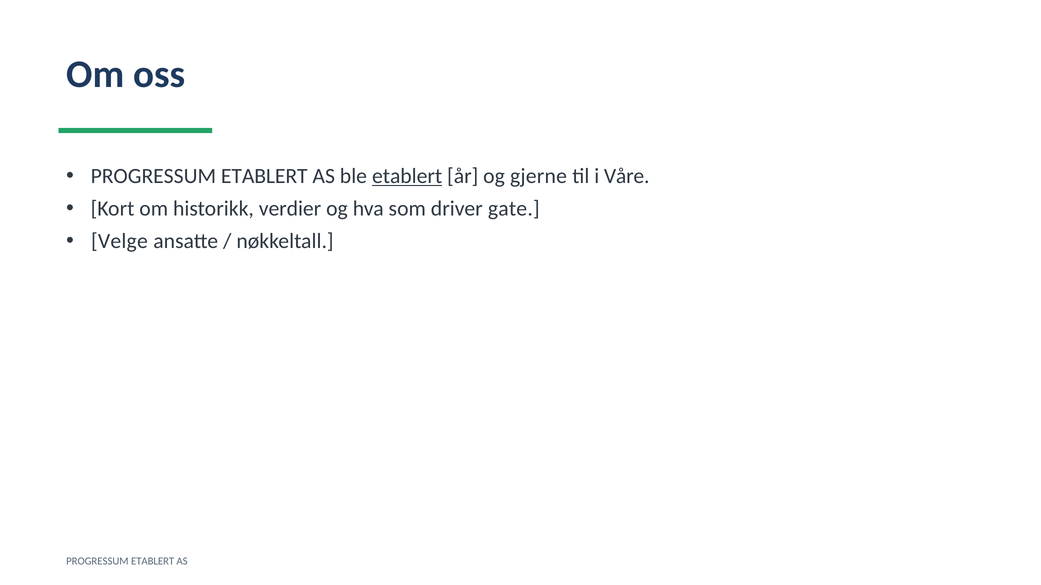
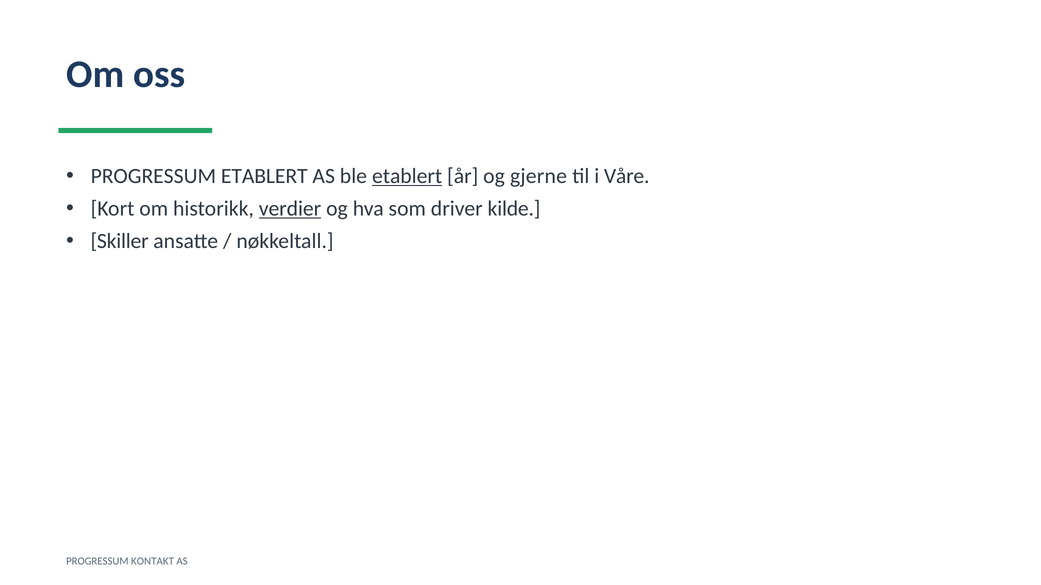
verdier underline: none -> present
gate: gate -> kilde
Velge: Velge -> Skiller
ETABLERT at (153, 562): ETABLERT -> KONTAKT
